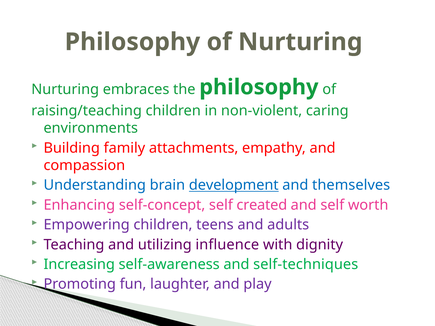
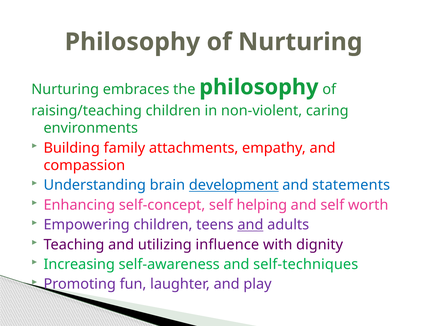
themselves: themselves -> statements
created: created -> helping
and at (250, 225) underline: none -> present
